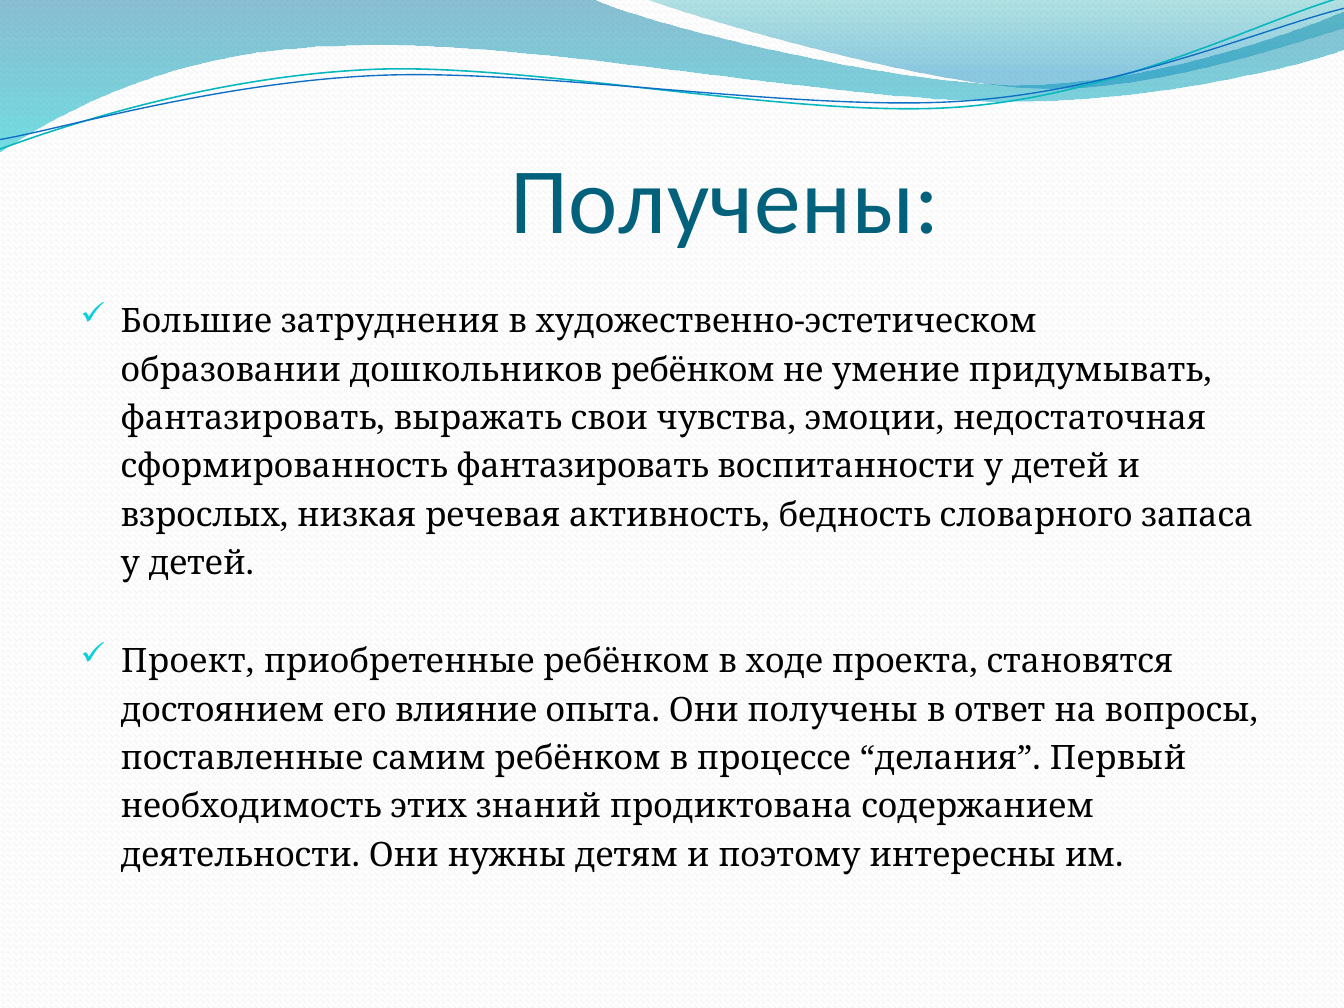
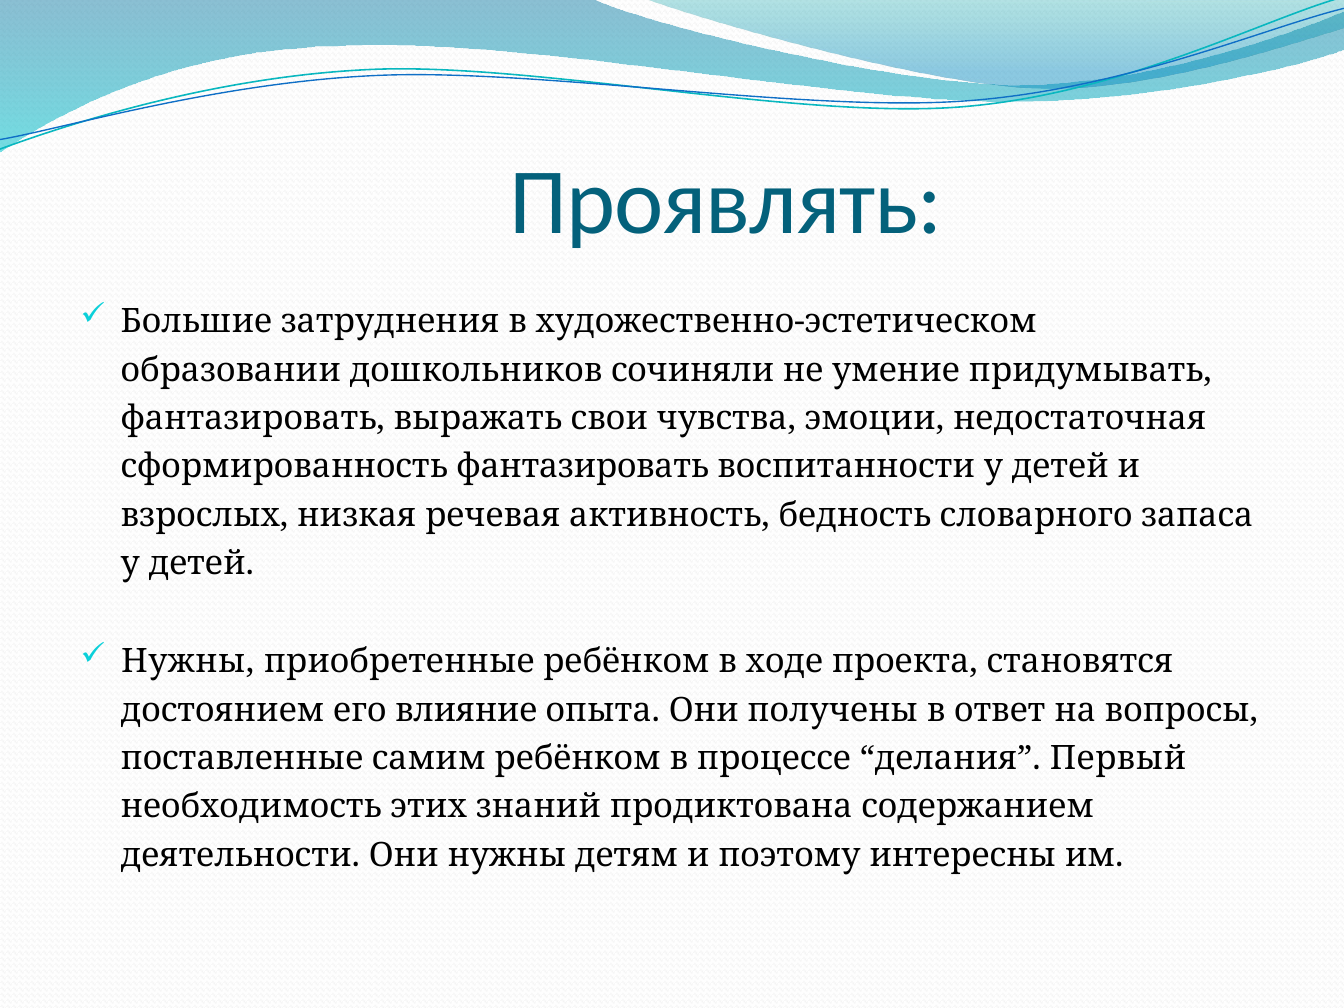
Получены at (725, 202): Получены -> Проявлять
дошкольников ребёнком: ребёнком -> сочиняли
Проект at (188, 662): Проект -> Нужны
